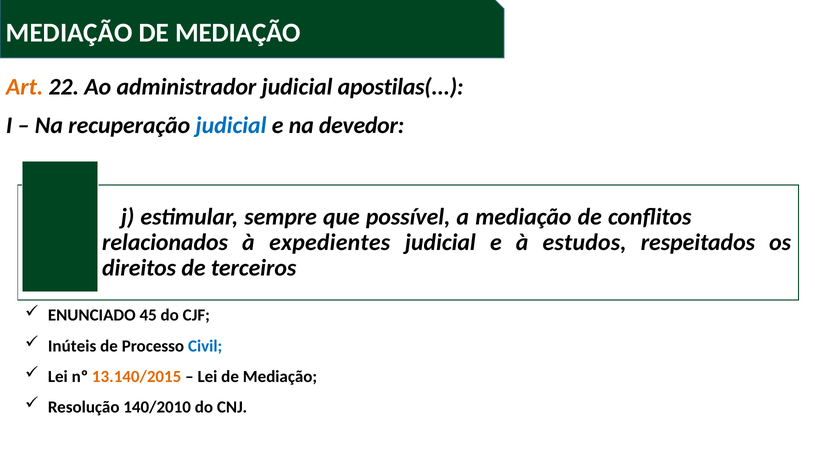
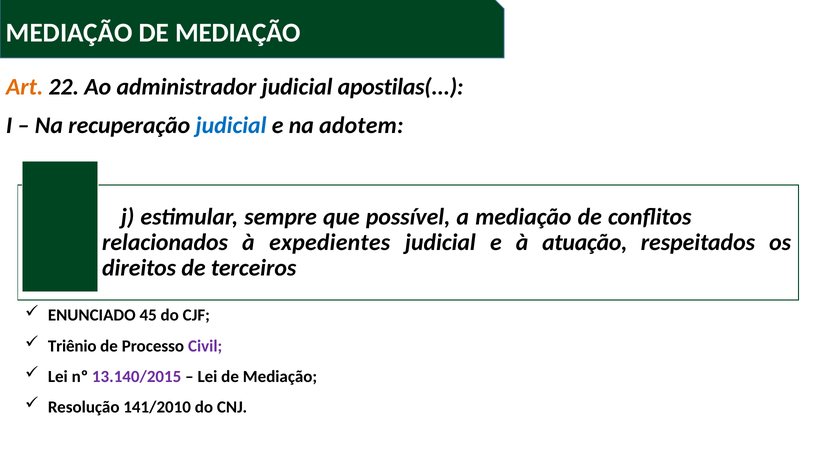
devedor: devedor -> adotem
estudos: estudos -> atuação
Inúteis: Inúteis -> Triênio
Civil colour: blue -> purple
13.140/2015 colour: orange -> purple
140/2010: 140/2010 -> 141/2010
